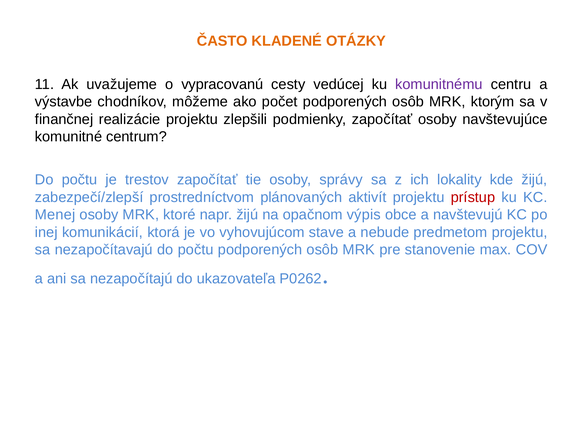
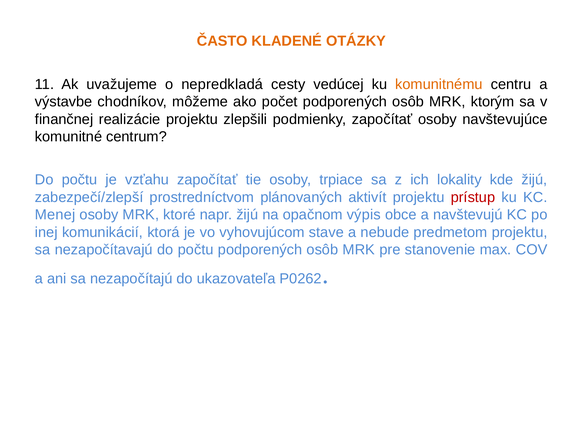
vypracovanú: vypracovanú -> nepredkladá
komunitnému colour: purple -> orange
trestov: trestov -> vzťahu
správy: správy -> trpiace
